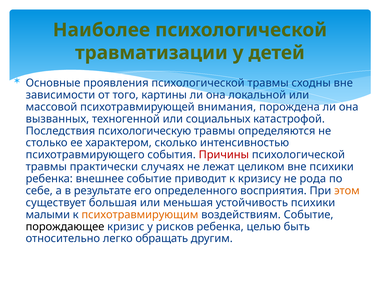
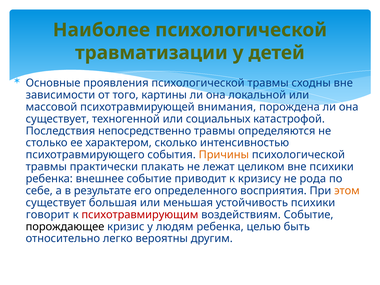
вызванных at (57, 119): вызванных -> существует
психологическую: психологическую -> непосредственно
Причины colour: red -> orange
случаях: случаях -> плакать
малыми: малыми -> говорит
психотравмирующим colour: orange -> red
рисков: рисков -> людям
обращать: обращать -> вероятны
